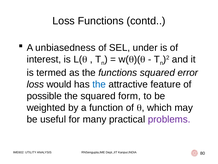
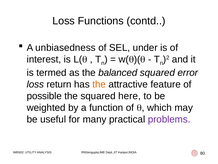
the functions: functions -> balanced
would: would -> return
the at (99, 84) colour: blue -> orange
form: form -> here
